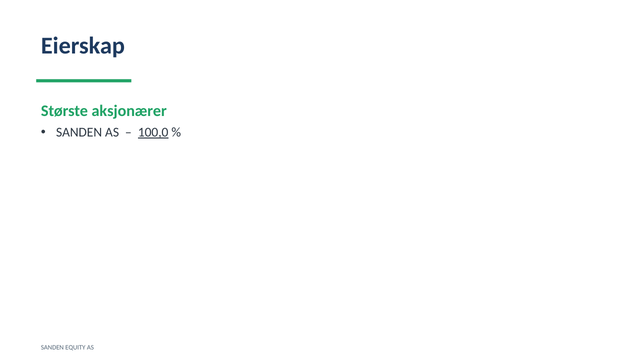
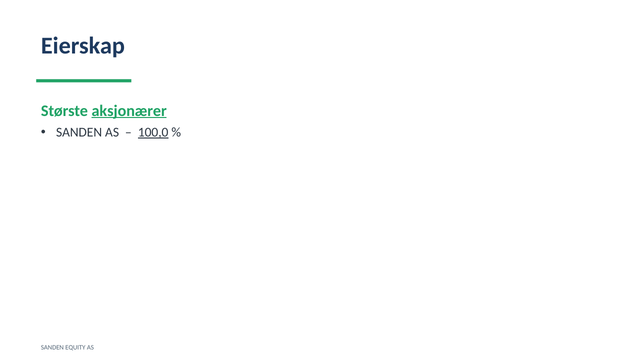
aksjonærer underline: none -> present
